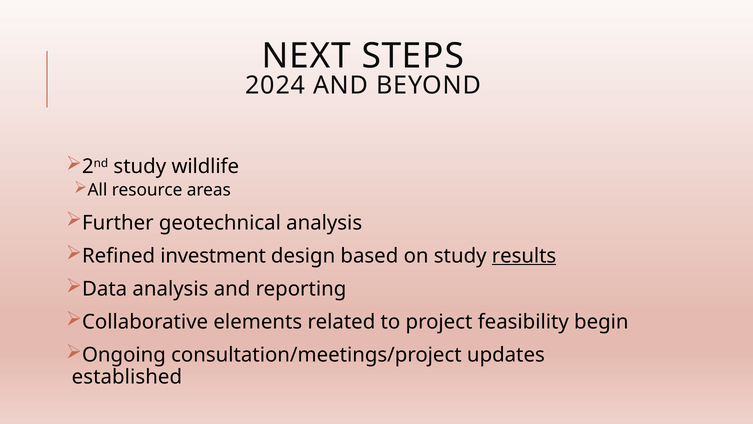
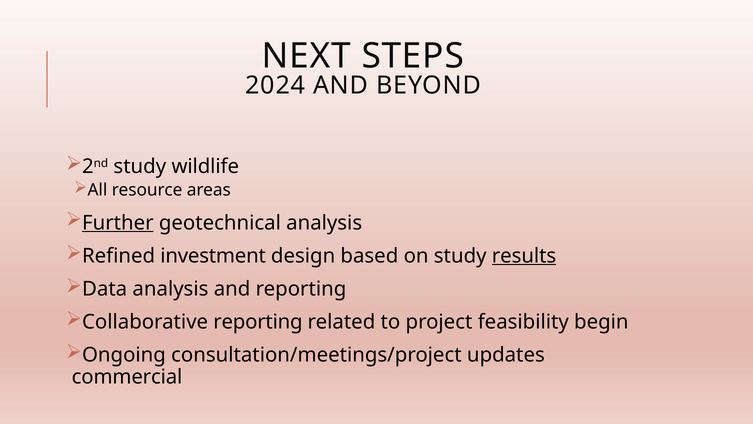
Further underline: none -> present
Collaborative elements: elements -> reporting
established: established -> commercial
